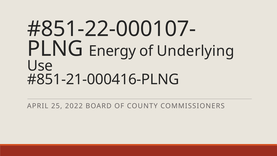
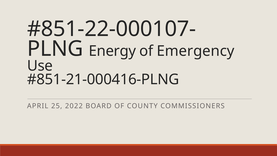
Underlying: Underlying -> Emergency
